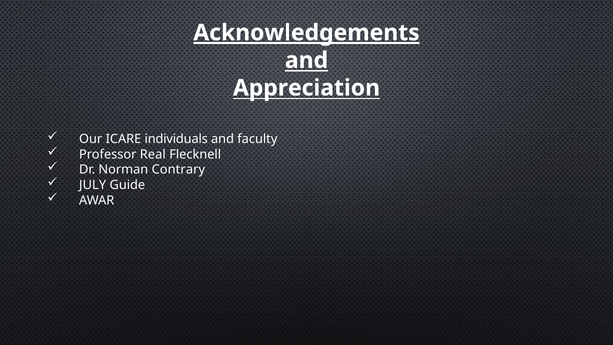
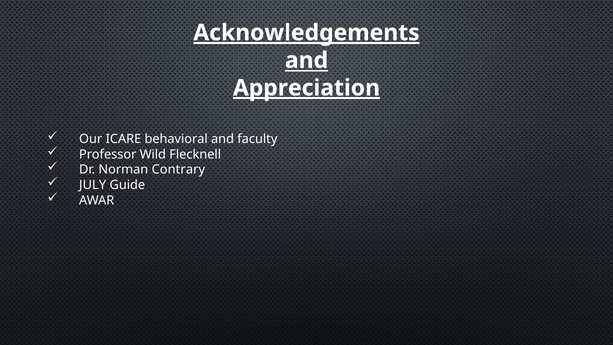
Appreciation underline: none -> present
individuals: individuals -> behavioral
Real: Real -> Wild
